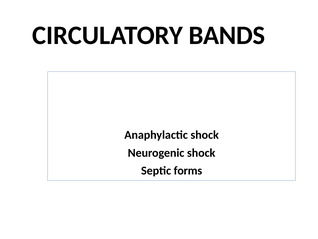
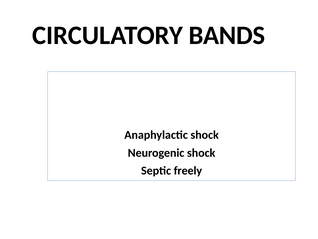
forms: forms -> freely
